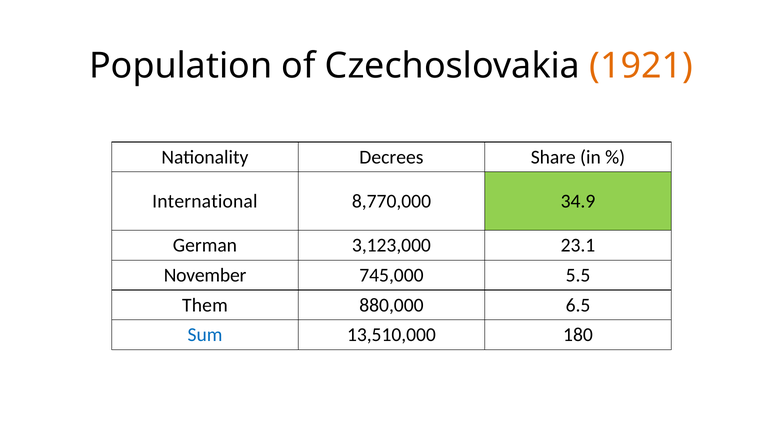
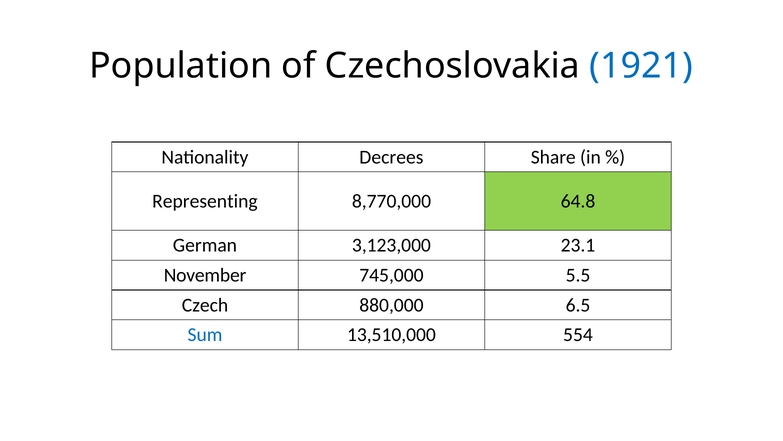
1921 colour: orange -> blue
International: International -> Representing
34.9: 34.9 -> 64.8
Them: Them -> Czech
180: 180 -> 554
